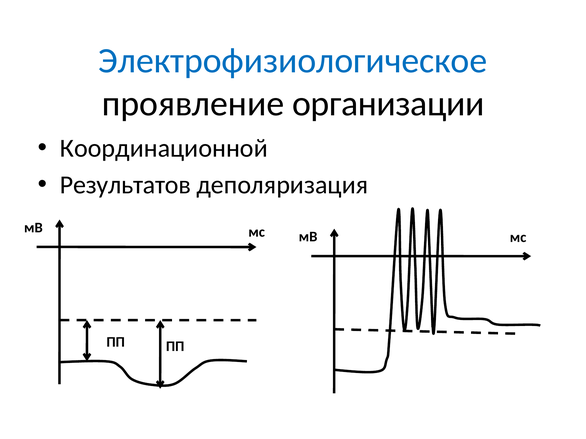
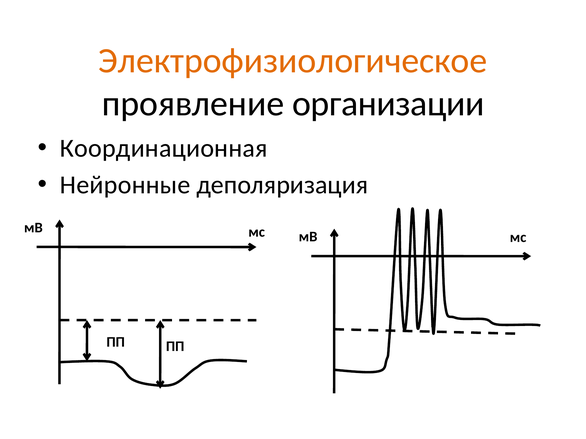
Электрофизиологическое colour: blue -> orange
Координационной: Координационной -> Координационная
Результатов: Результатов -> Нейронные
